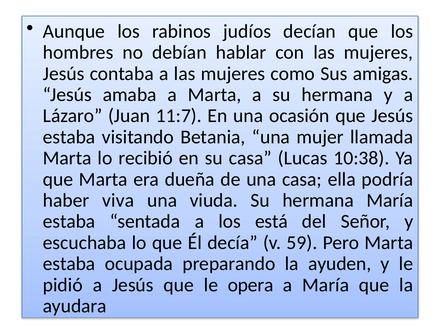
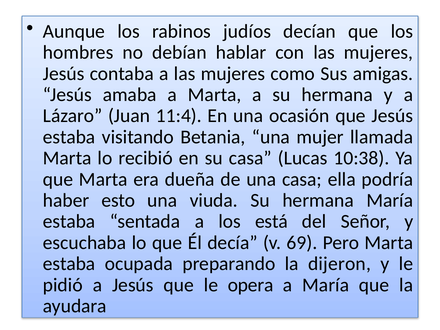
11:7: 11:7 -> 11:4
viva: viva -> esto
59: 59 -> 69
ayuden: ayuden -> dijeron
